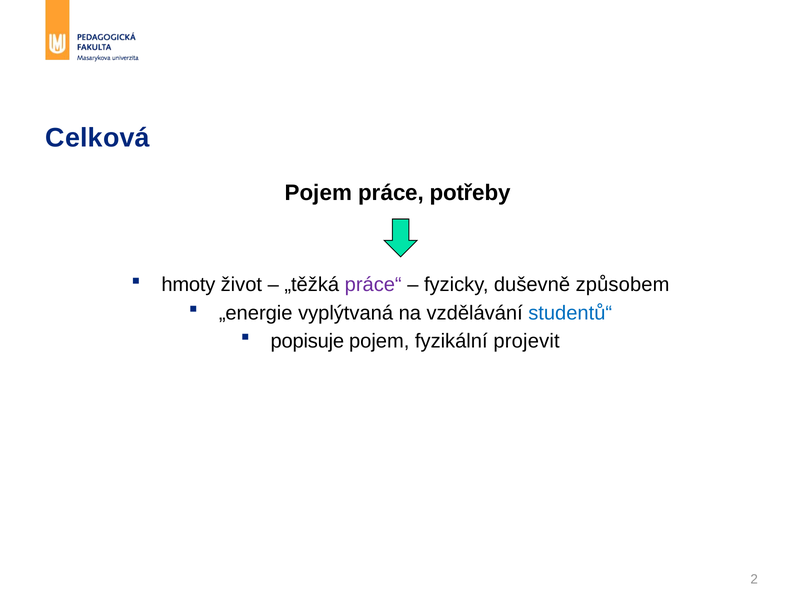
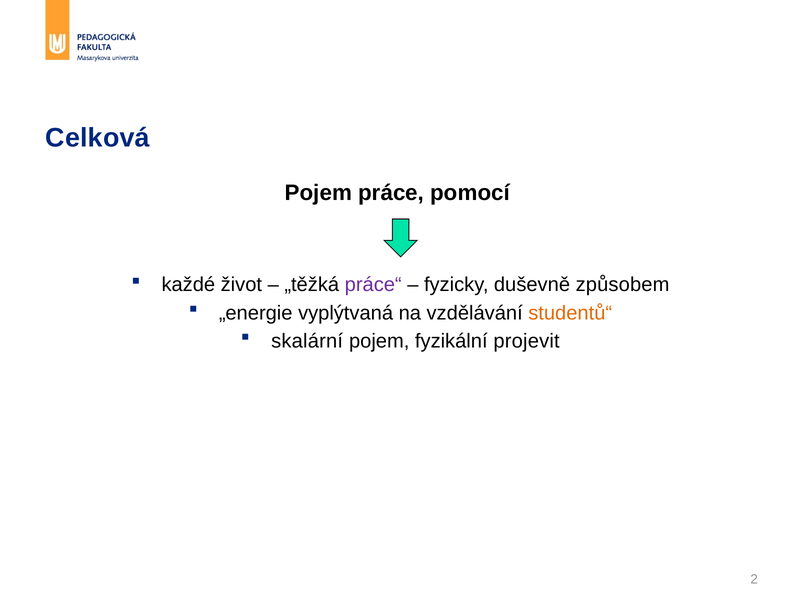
potřeby: potřeby -> pomocí
hmoty: hmoty -> každé
studentů“ colour: blue -> orange
popisuje: popisuje -> skalární
